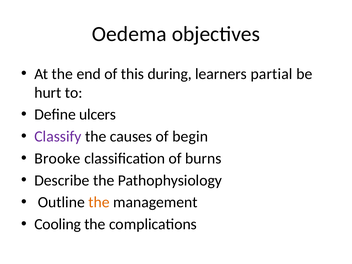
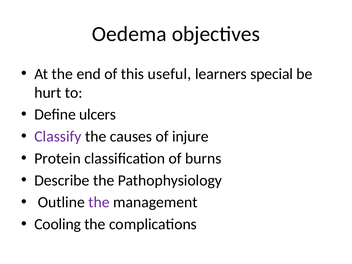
during: during -> useful
partial: partial -> special
begin: begin -> injure
Brooke: Brooke -> Protein
the at (99, 202) colour: orange -> purple
